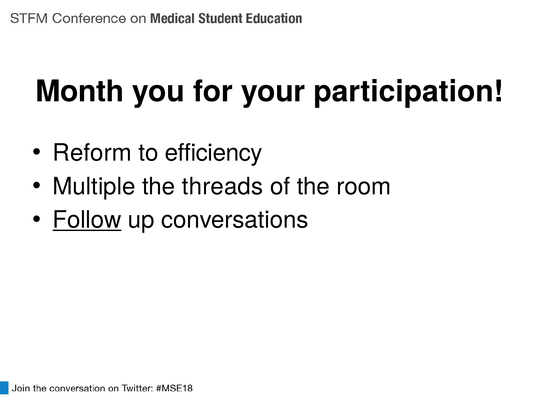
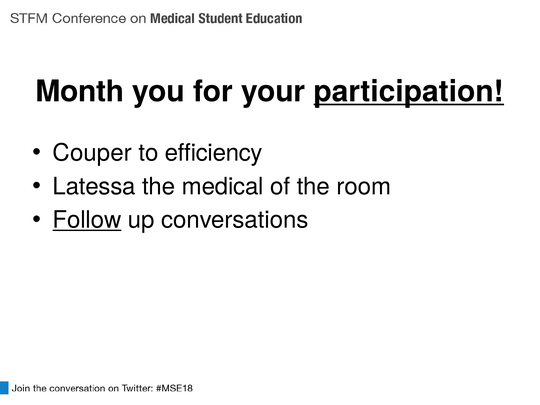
participation underline: none -> present
Reform: Reform -> Couper
Multiple: Multiple -> Latessa
threads: threads -> medical
